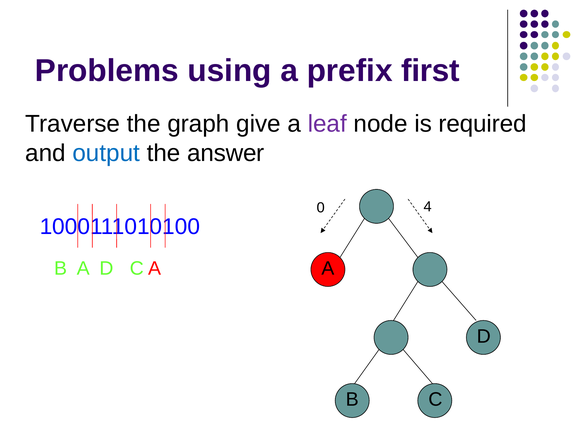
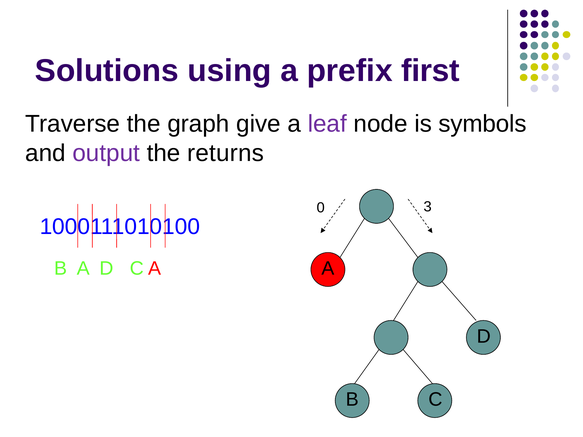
Problems: Problems -> Solutions
required: required -> symbols
output colour: blue -> purple
answer: answer -> returns
4: 4 -> 3
